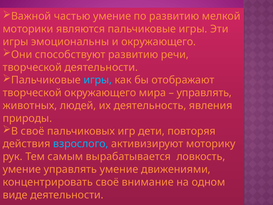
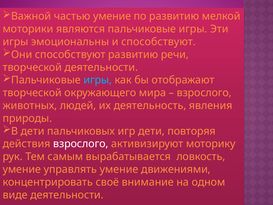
и окружающего: окружающего -> способствуют
управлять at (204, 93): управлять -> взрослого
В своё: своё -> дети
взрослого at (81, 144) colour: light blue -> white
